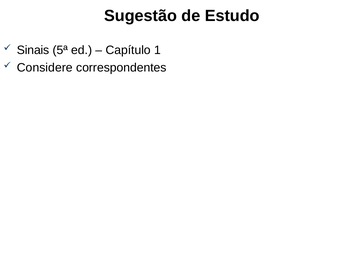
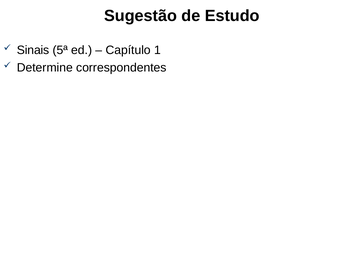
Considere: Considere -> Determine
